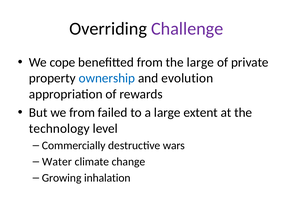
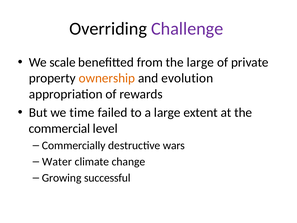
cope: cope -> scale
ownership colour: blue -> orange
we from: from -> time
technology: technology -> commercial
inhalation: inhalation -> successful
